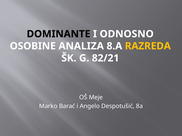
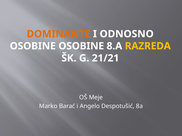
DOMINANTE colour: black -> orange
OSOBINE ANALIZA: ANALIZA -> OSOBINE
82/21: 82/21 -> 21/21
